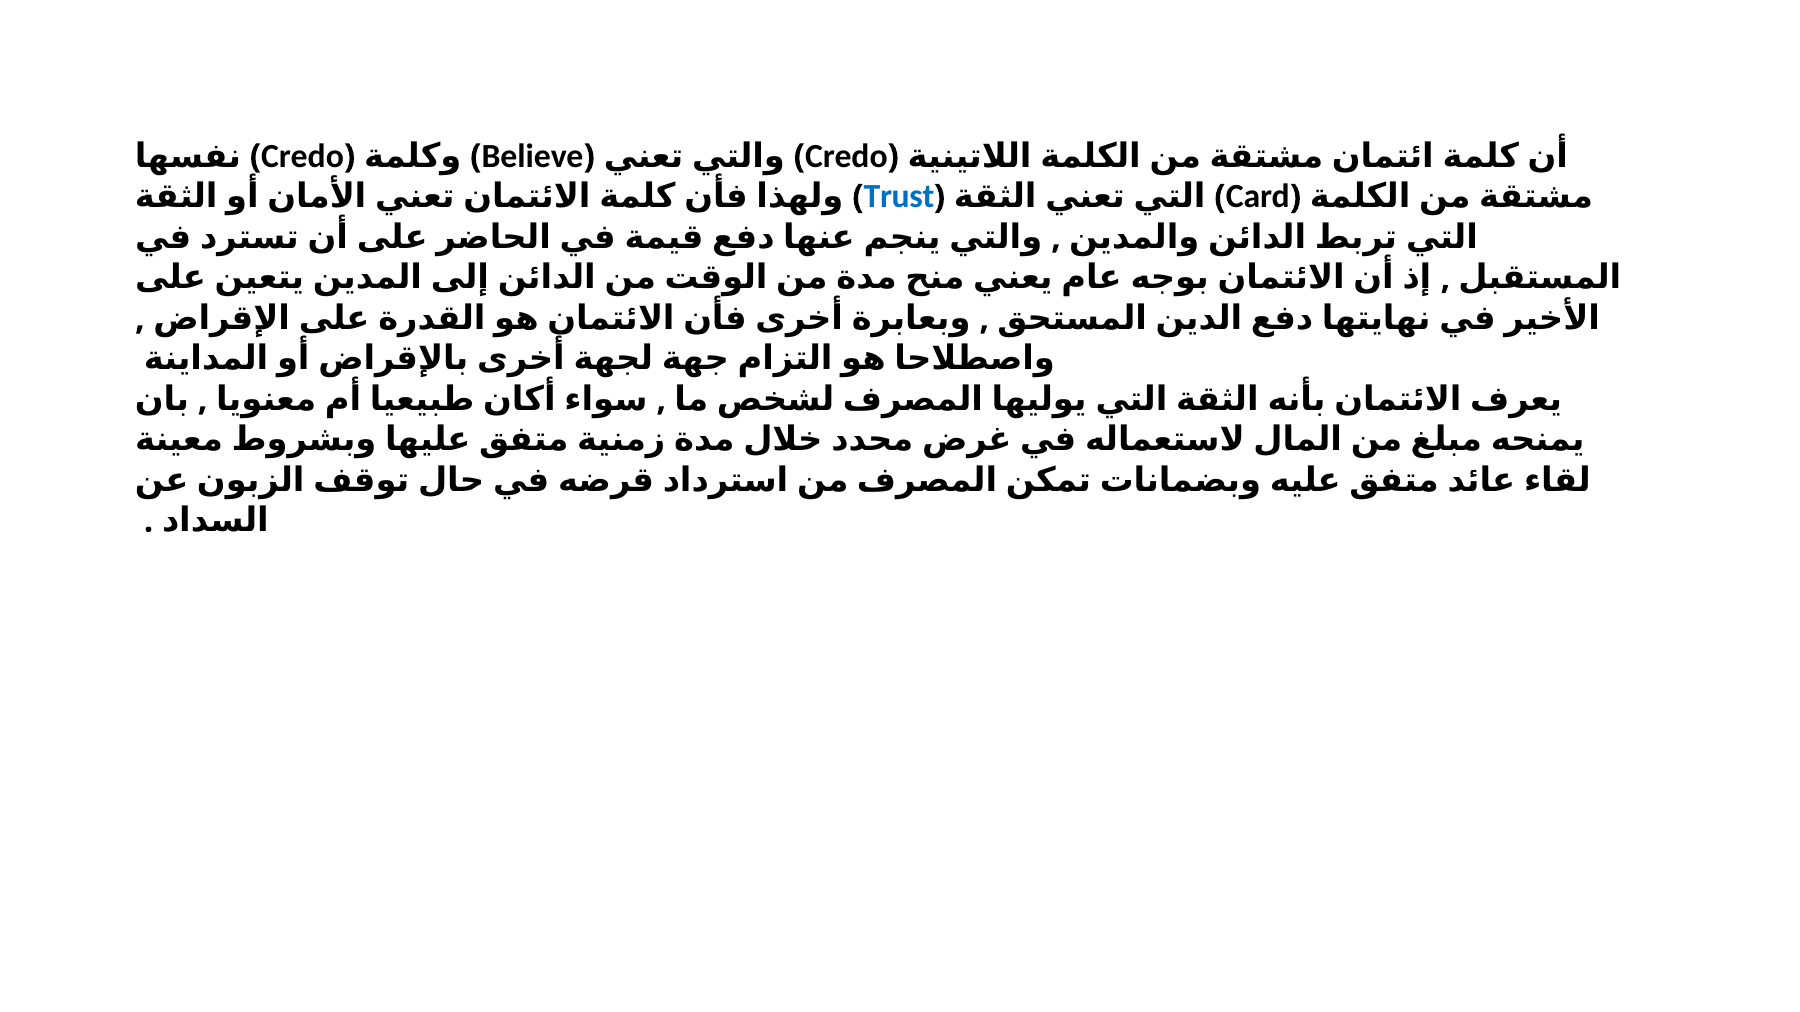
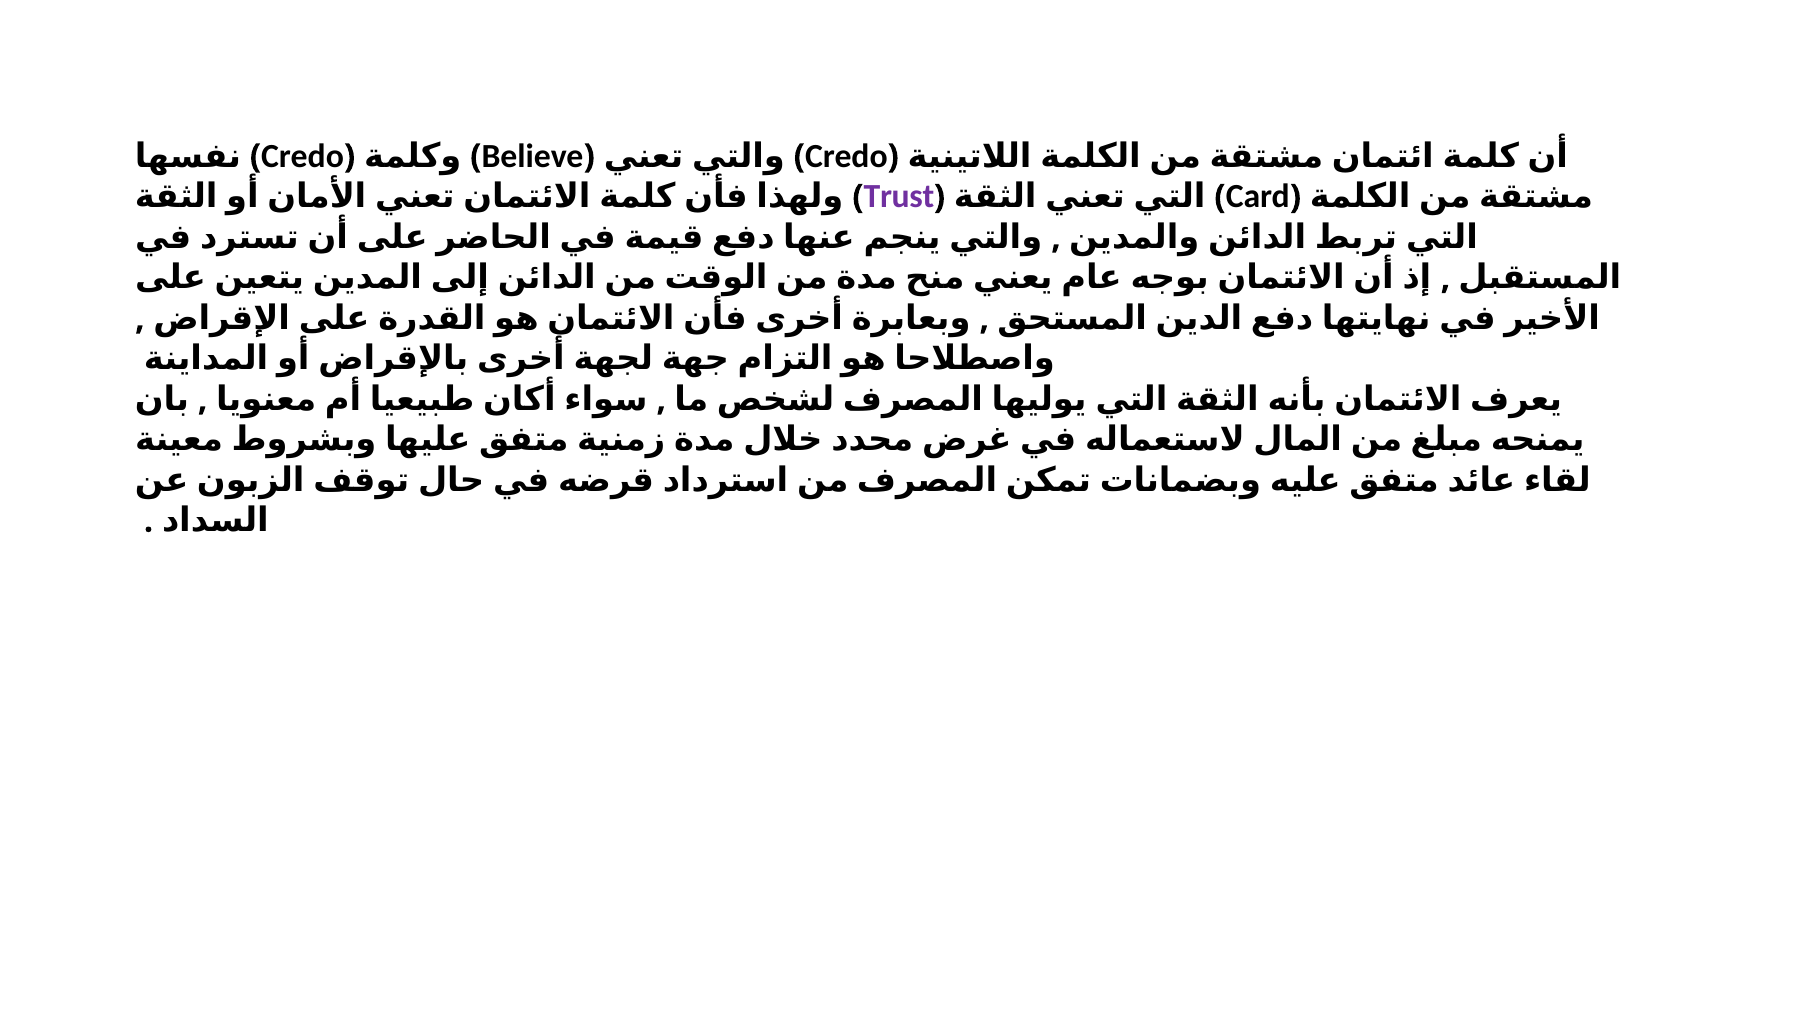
Trust colour: blue -> purple
